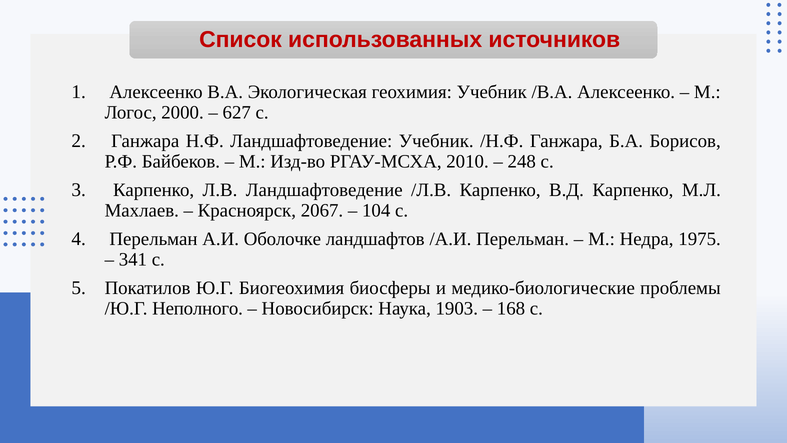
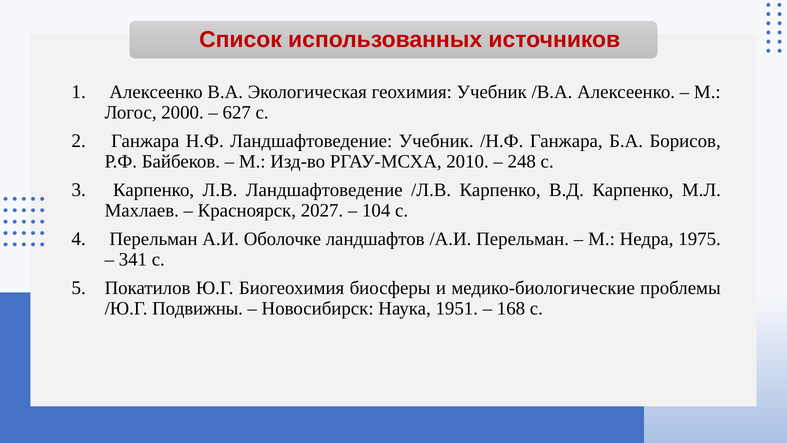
2067: 2067 -> 2027
Неполного: Неполного -> Подвижны
1903: 1903 -> 1951
